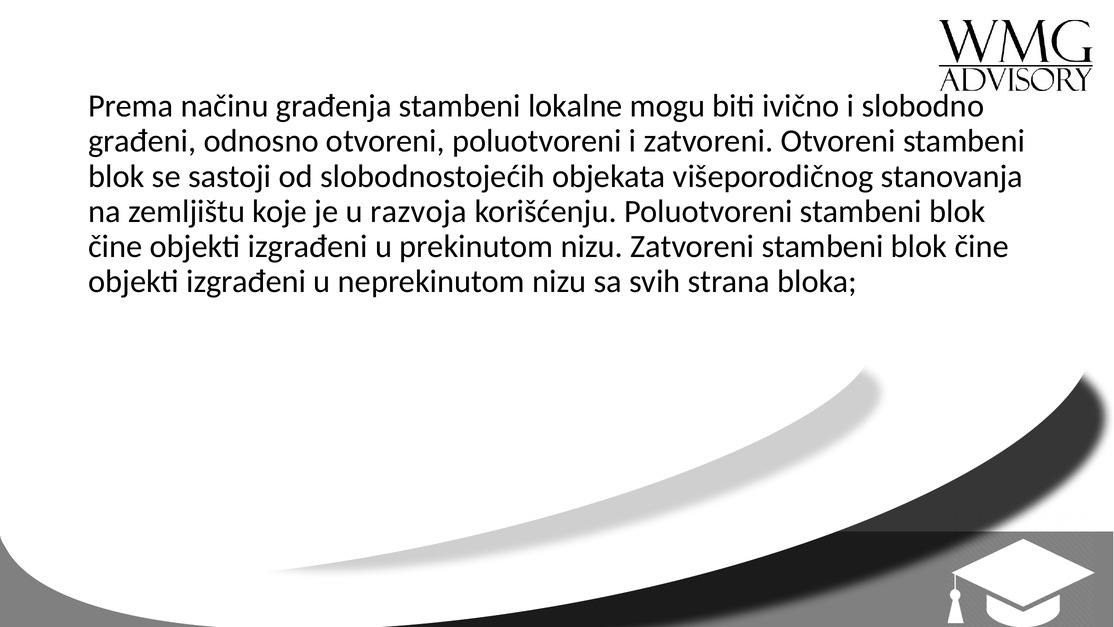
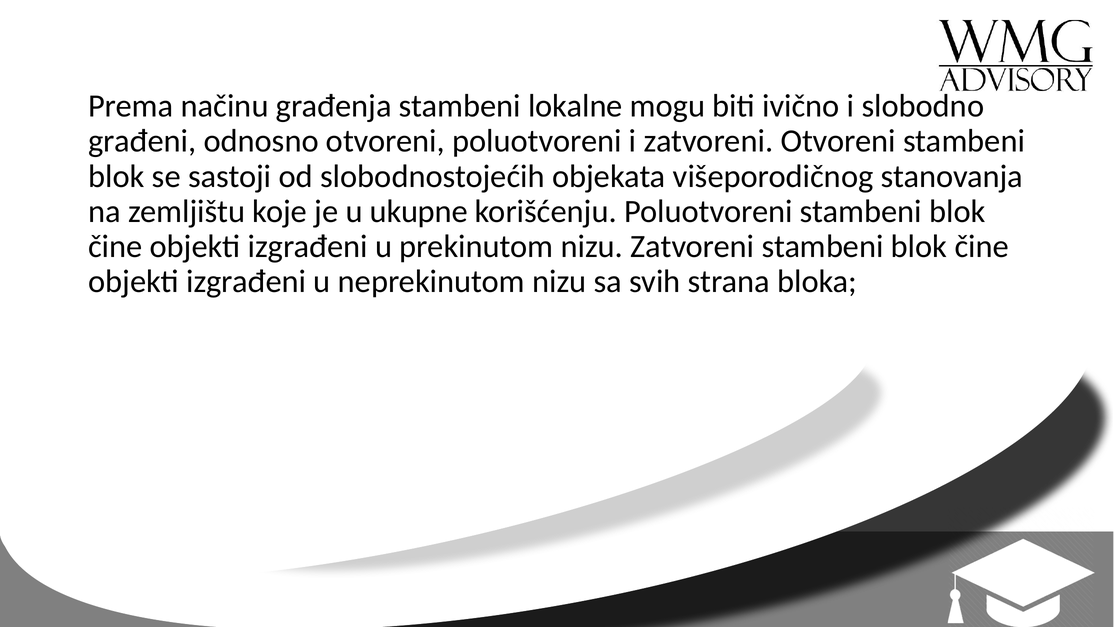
razvoja: razvoja -> ukupne
